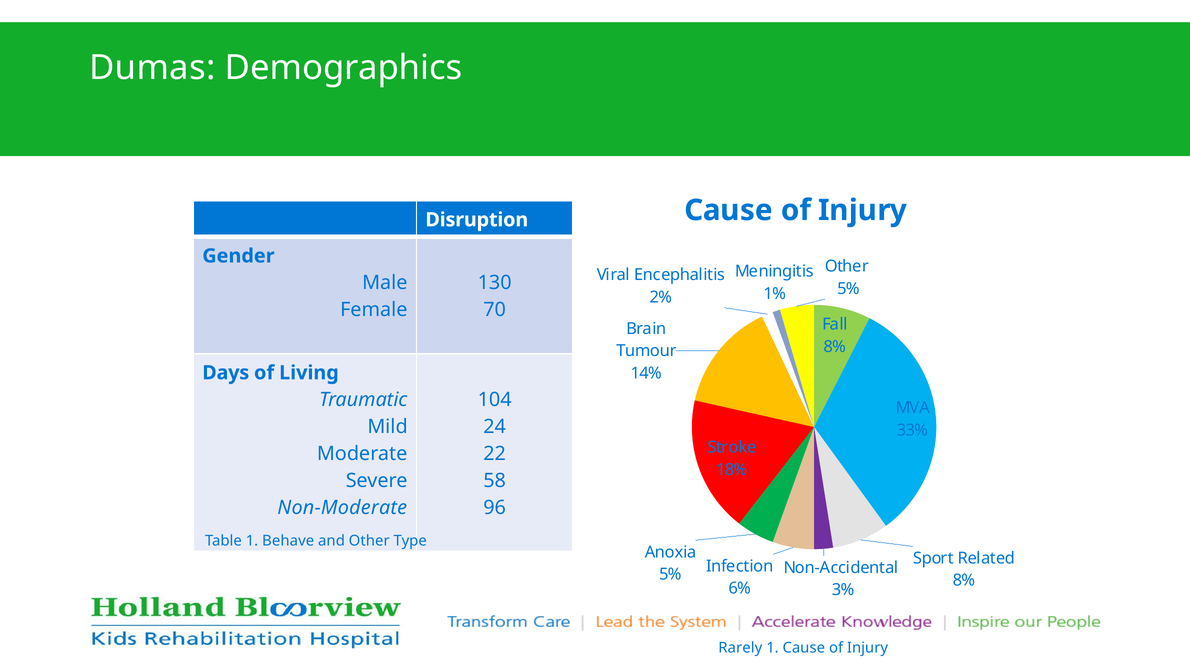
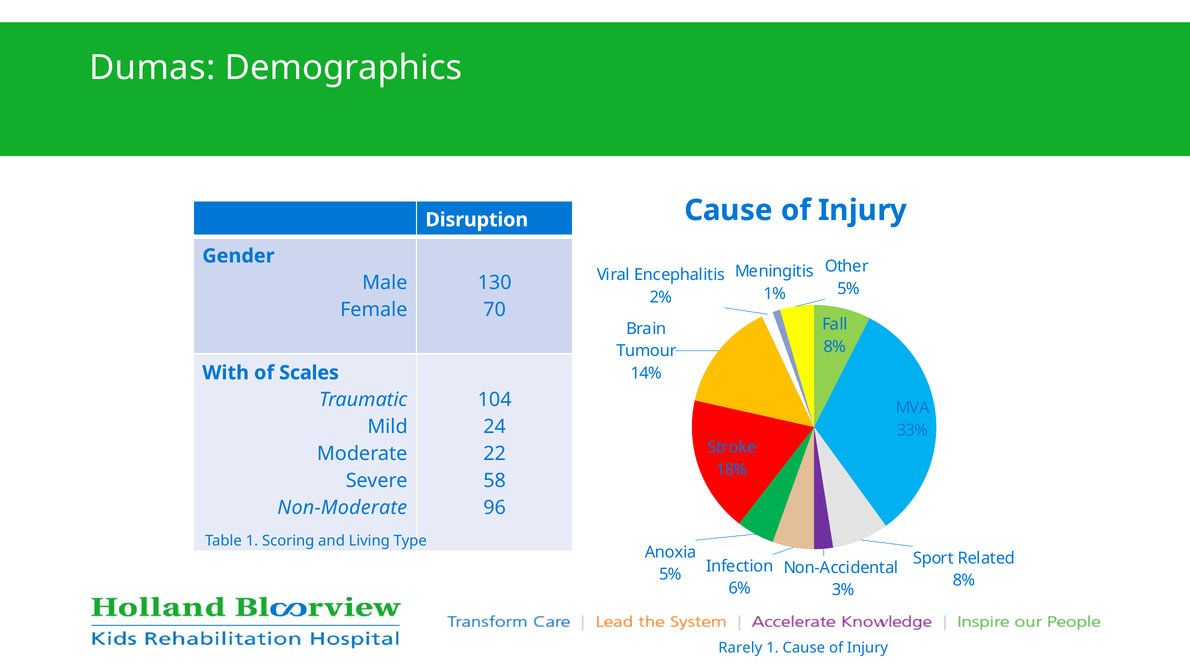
Days: Days -> With
Living: Living -> Scales
Behave: Behave -> Scoring
and Other: Other -> Living
